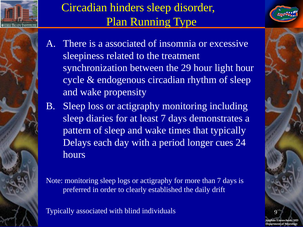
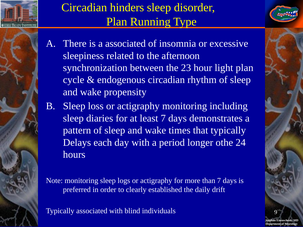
treatment: treatment -> afternoon
29: 29 -> 23
light hour: hour -> plan
cues: cues -> othe
